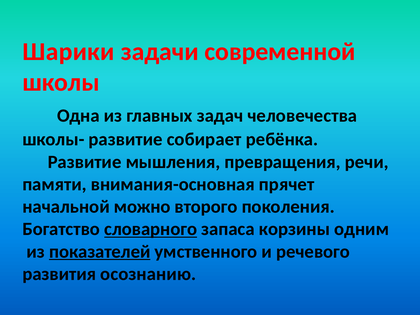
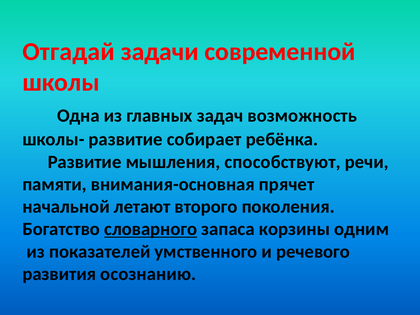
Шарики: Шарики -> Отгадай
человечества: человечества -> возможность
превращения: превращения -> способствуют
можно: можно -> летают
показателей underline: present -> none
